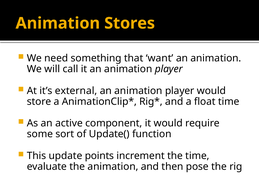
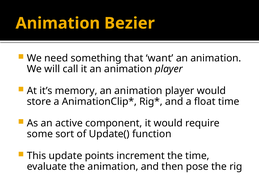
Stores: Stores -> Bezier
external: external -> memory
